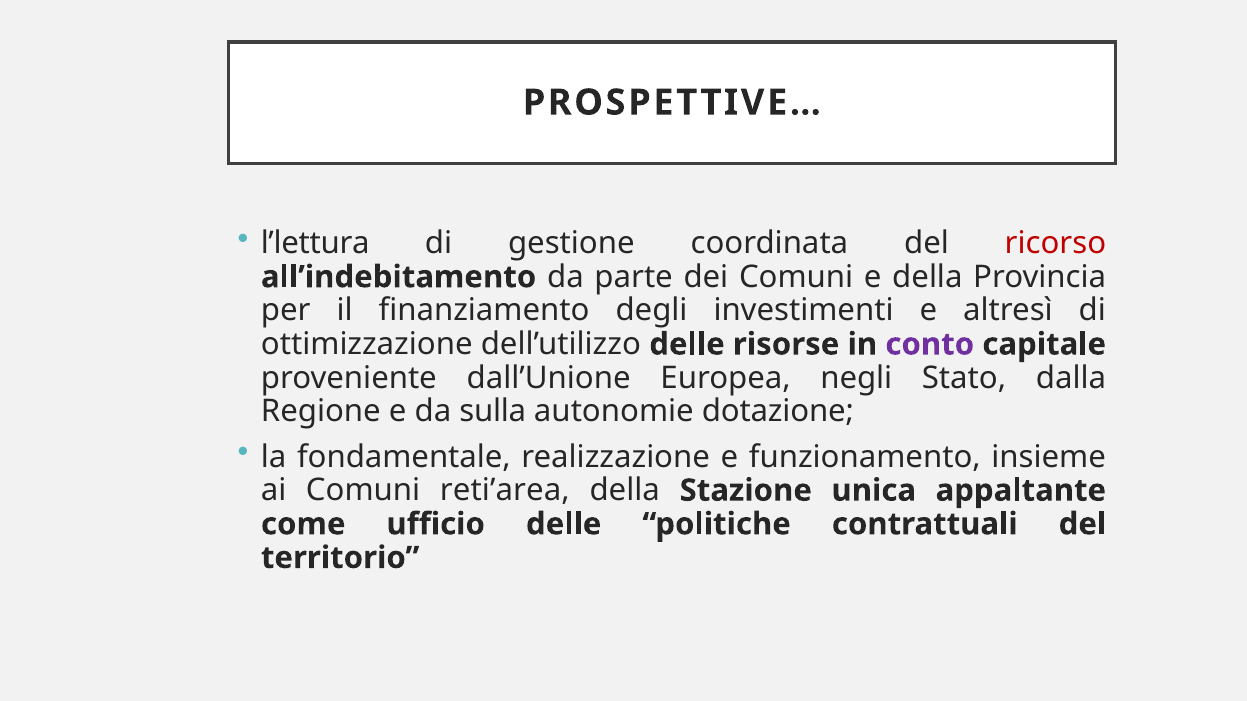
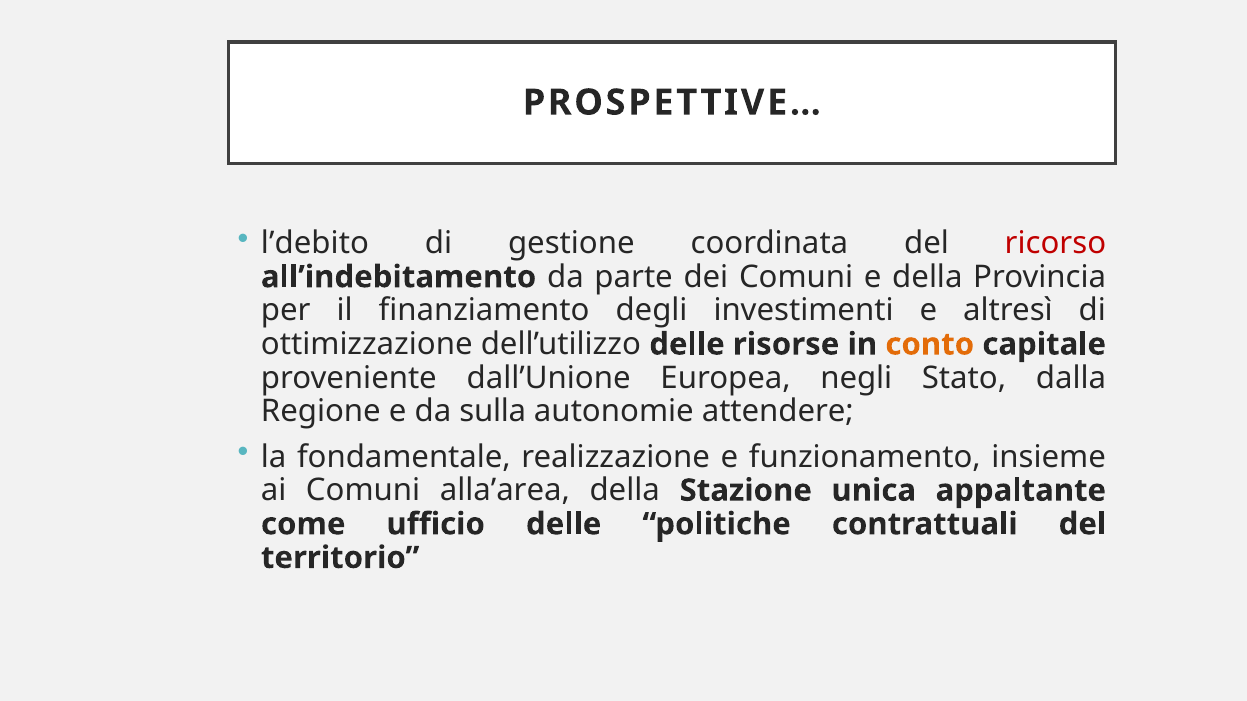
l’lettura: l’lettura -> l’debito
conto colour: purple -> orange
dotazione: dotazione -> attendere
reti’area: reti’area -> alla’area
